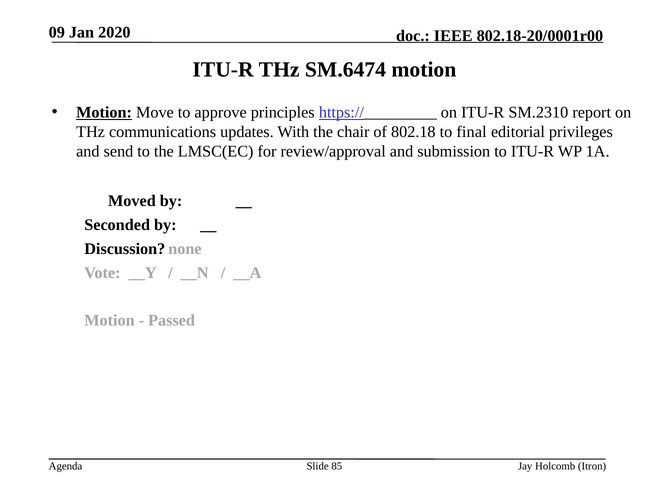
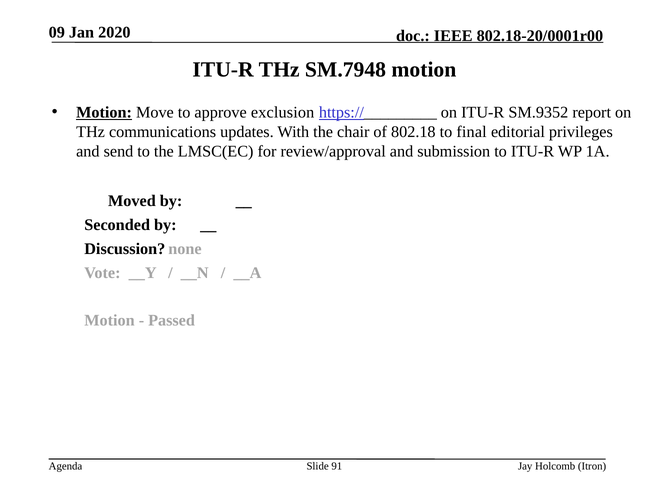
SM.6474: SM.6474 -> SM.7948
principles: principles -> exclusion
SM.2310: SM.2310 -> SM.9352
85: 85 -> 91
